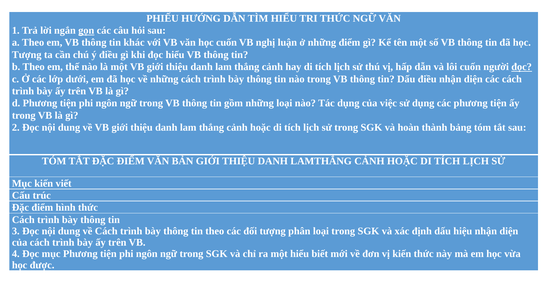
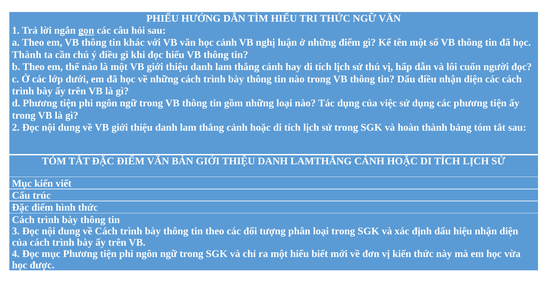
học cuốn: cuốn -> cảnh
Tượng at (27, 55): Tượng -> Thành
đọc at (522, 67) underline: present -> none
